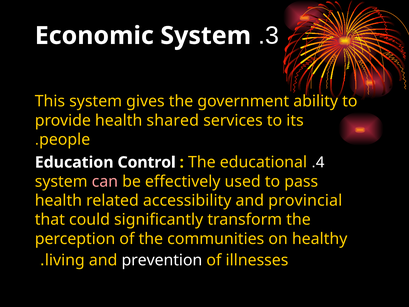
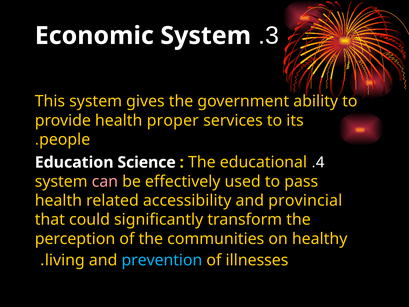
shared: shared -> proper
Control: Control -> Science
prevention colour: white -> light blue
